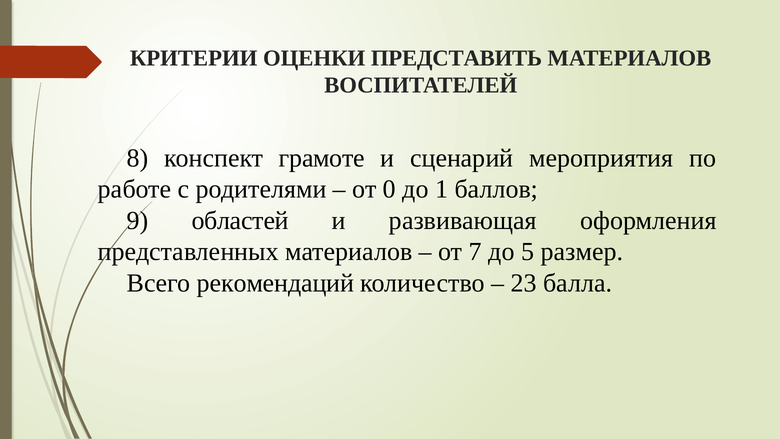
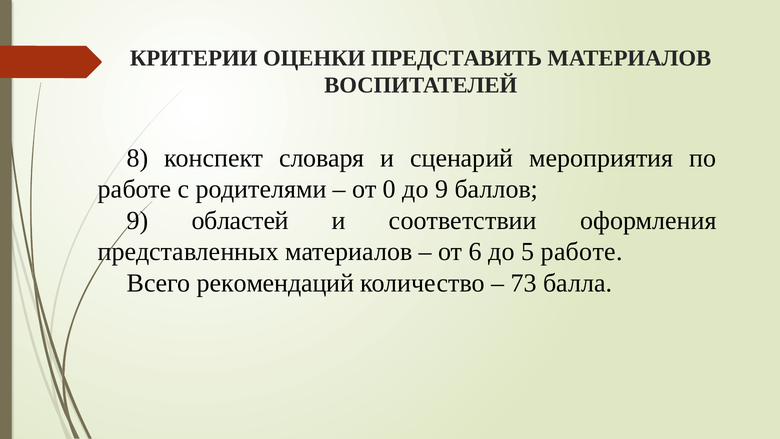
грамоте: грамоте -> словаря
до 1: 1 -> 9
развивающая: развивающая -> соответствии
7: 7 -> 6
5 размер: размер -> работе
23: 23 -> 73
